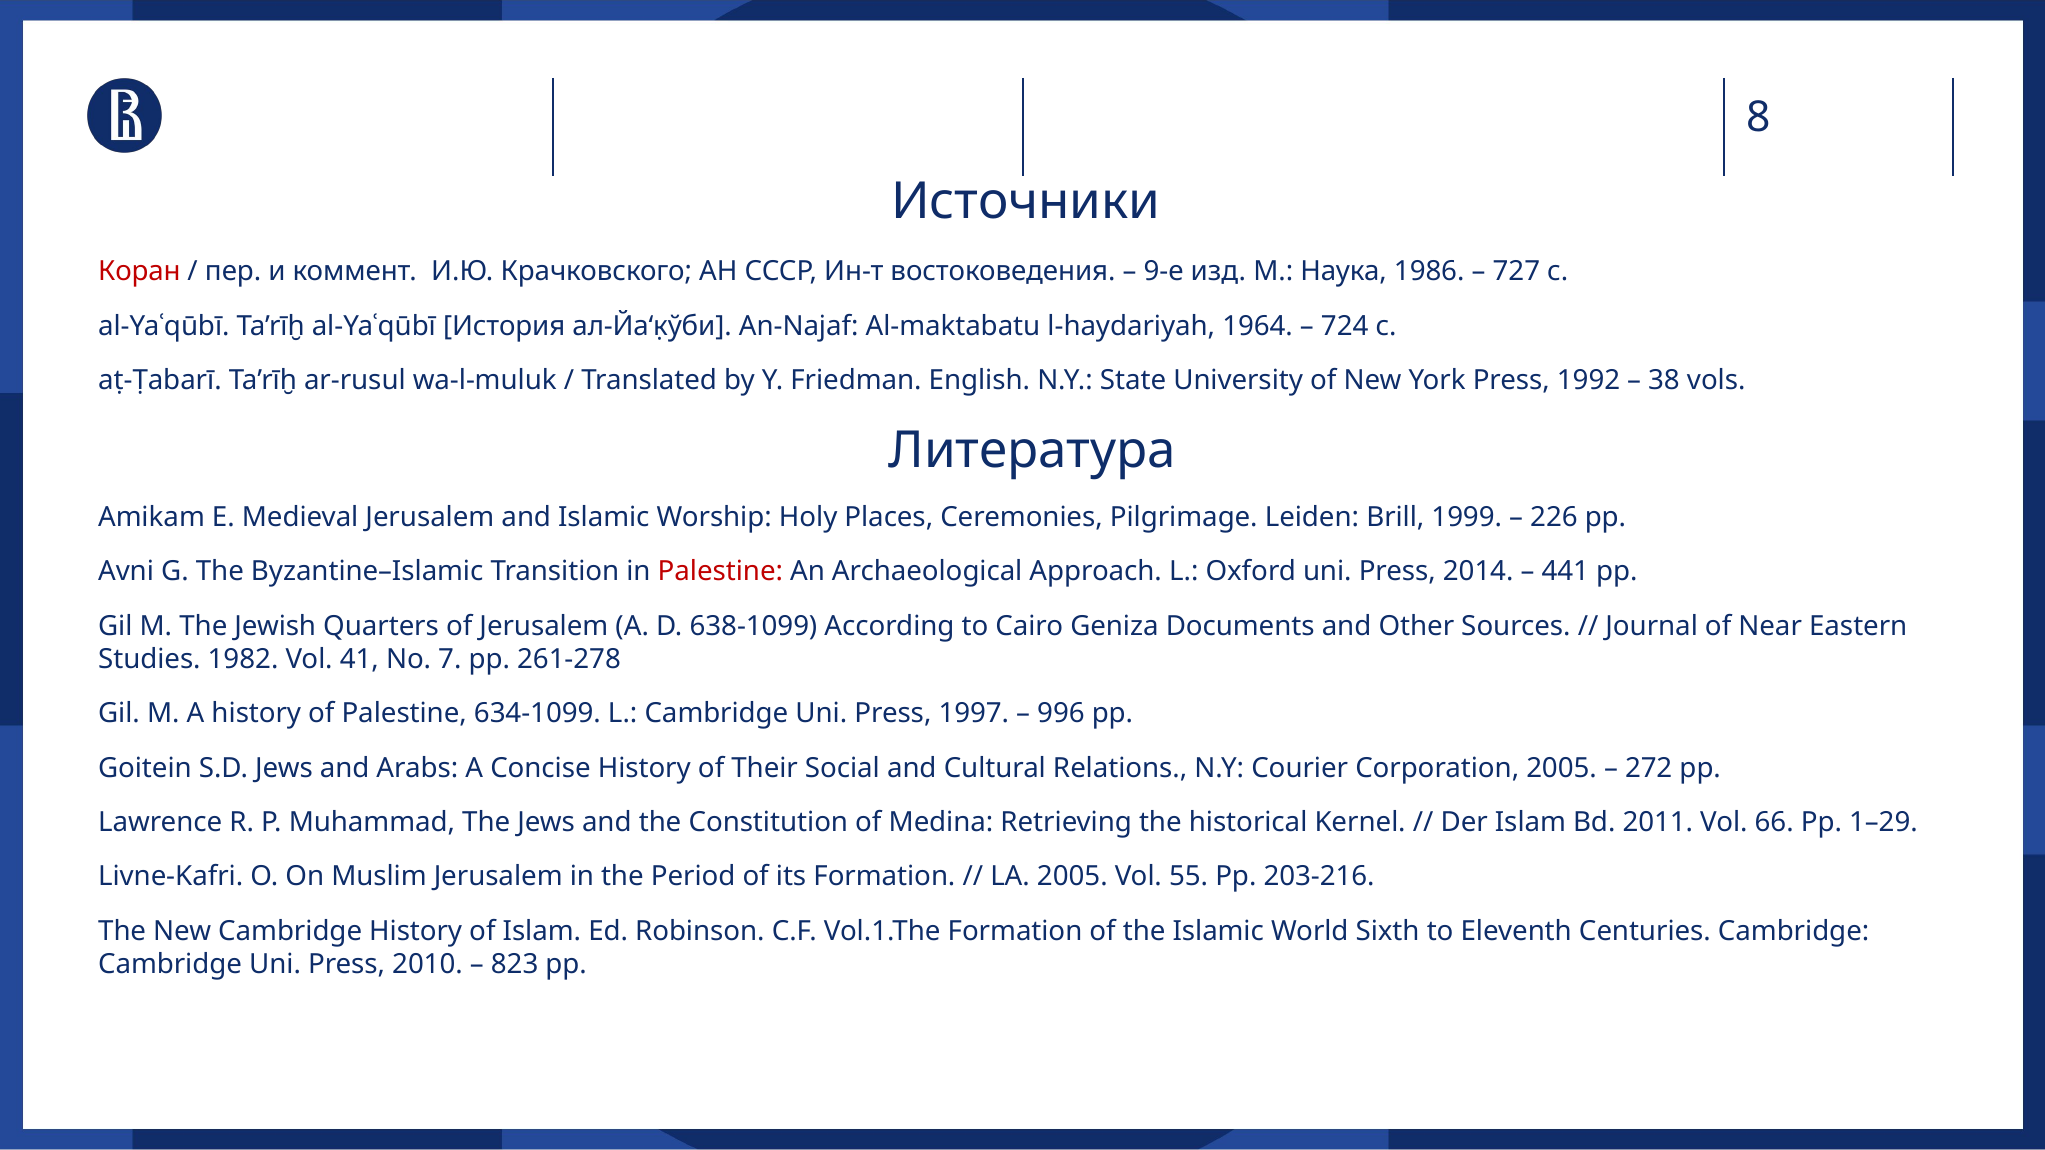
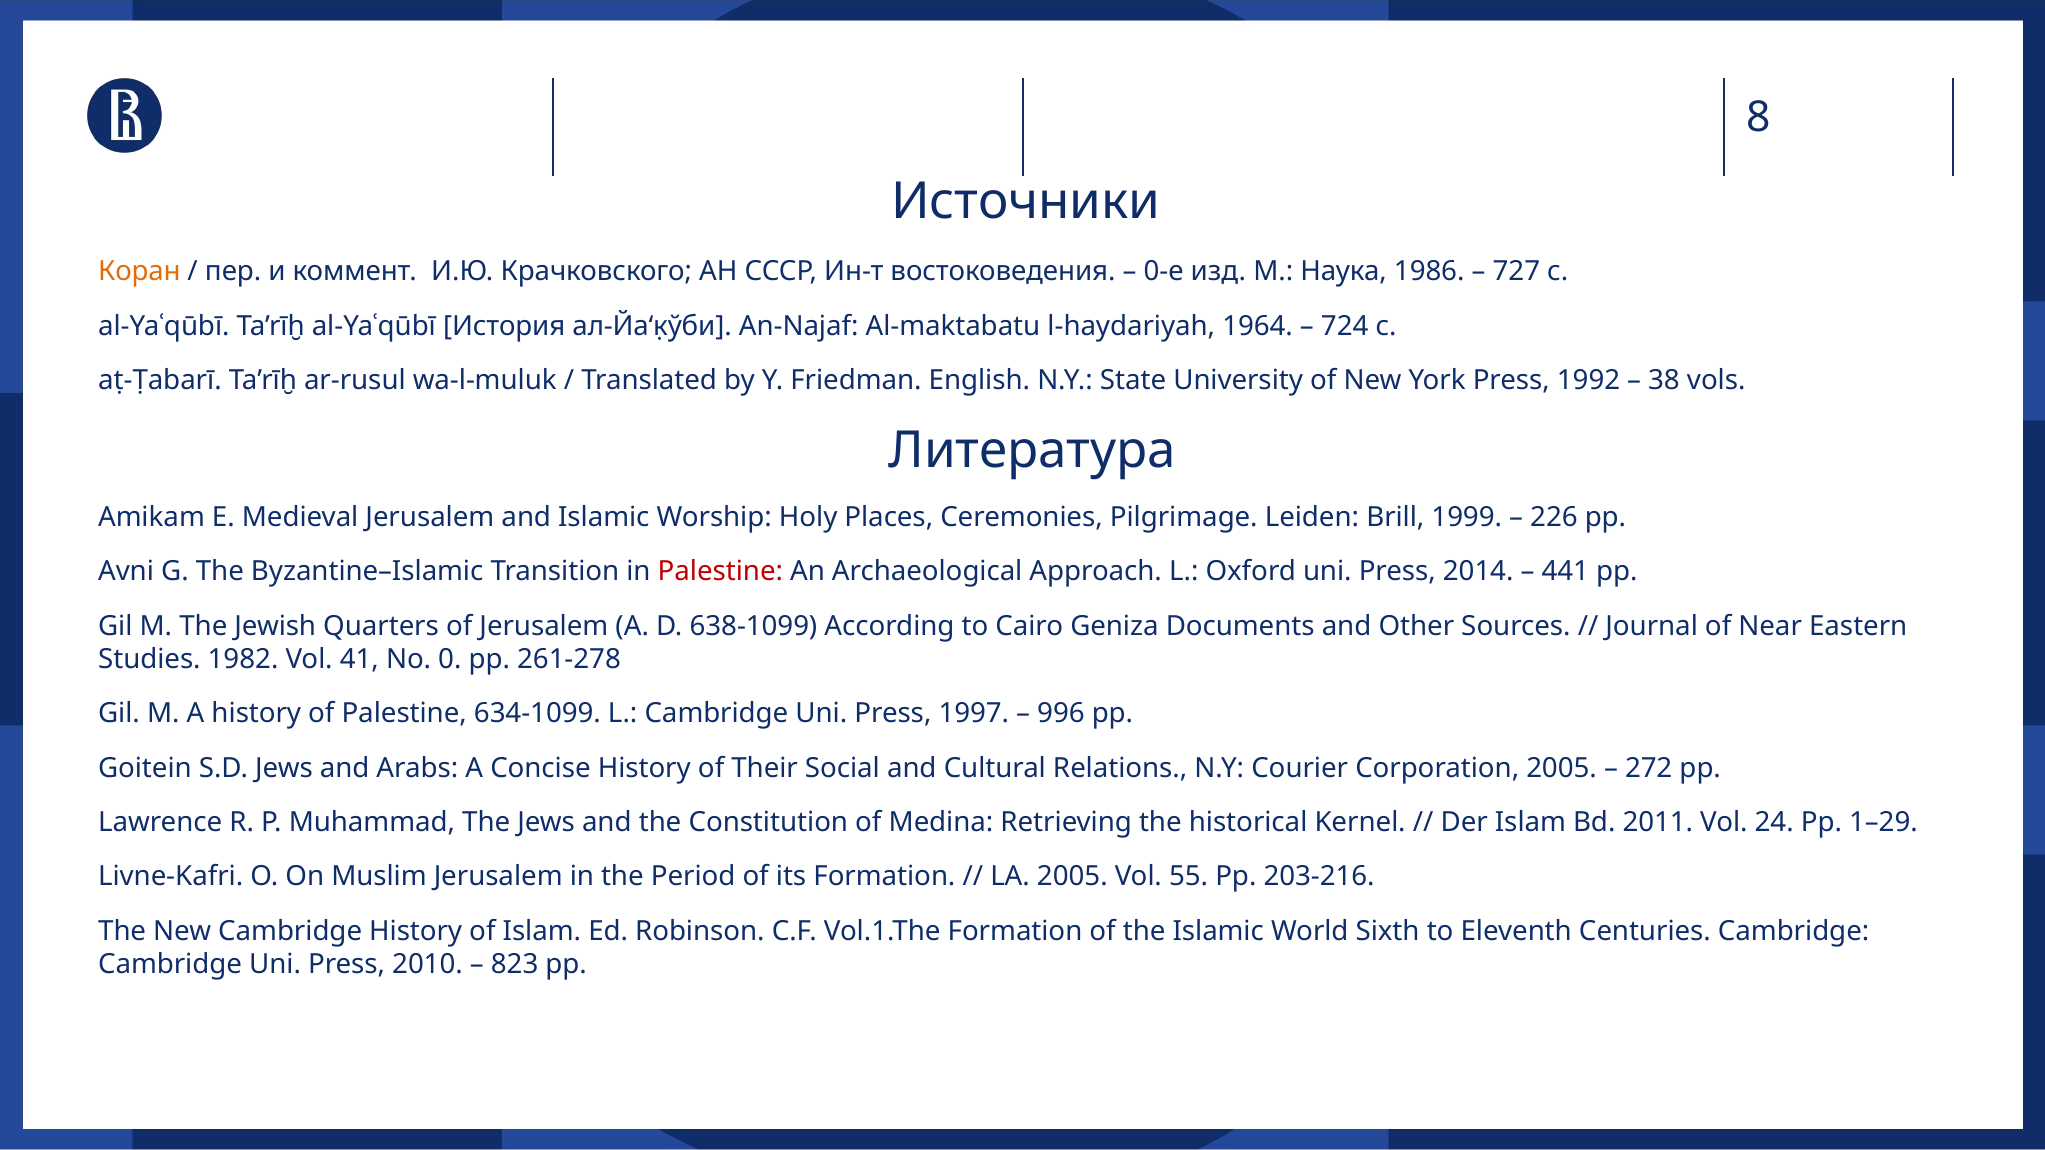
Коран colour: red -> orange
9-е: 9-е -> 0-е
7: 7 -> 0
66: 66 -> 24
